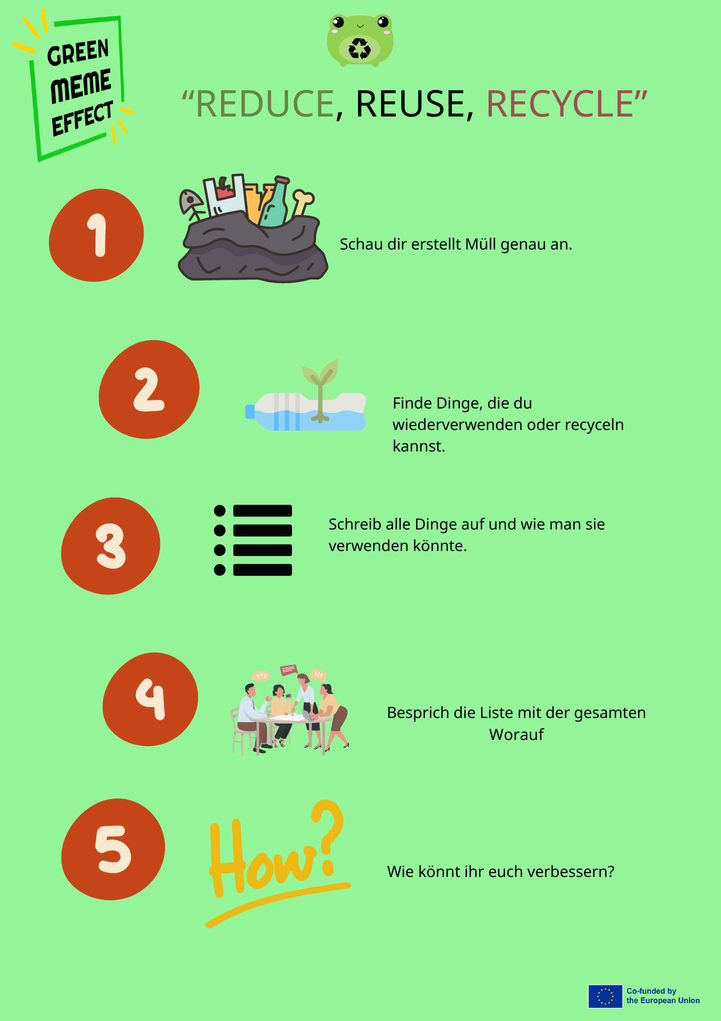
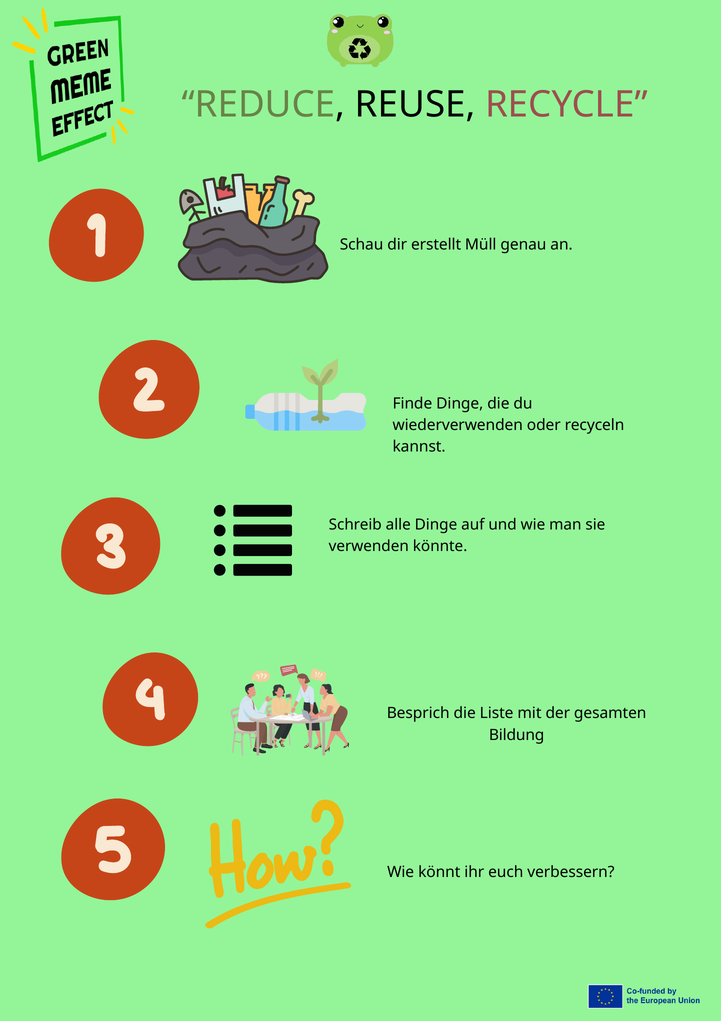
Worauf: Worauf -> Bildung
